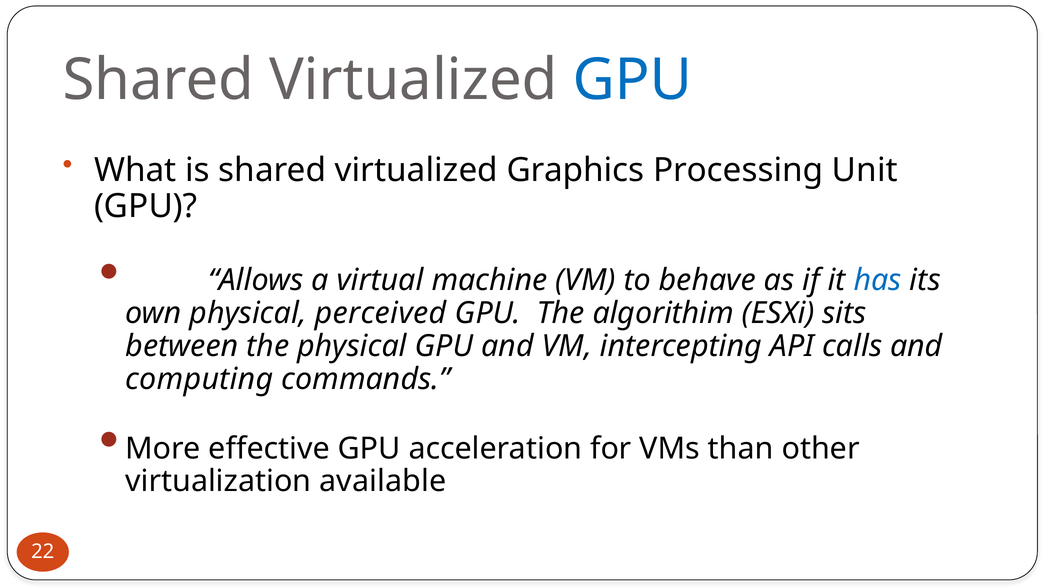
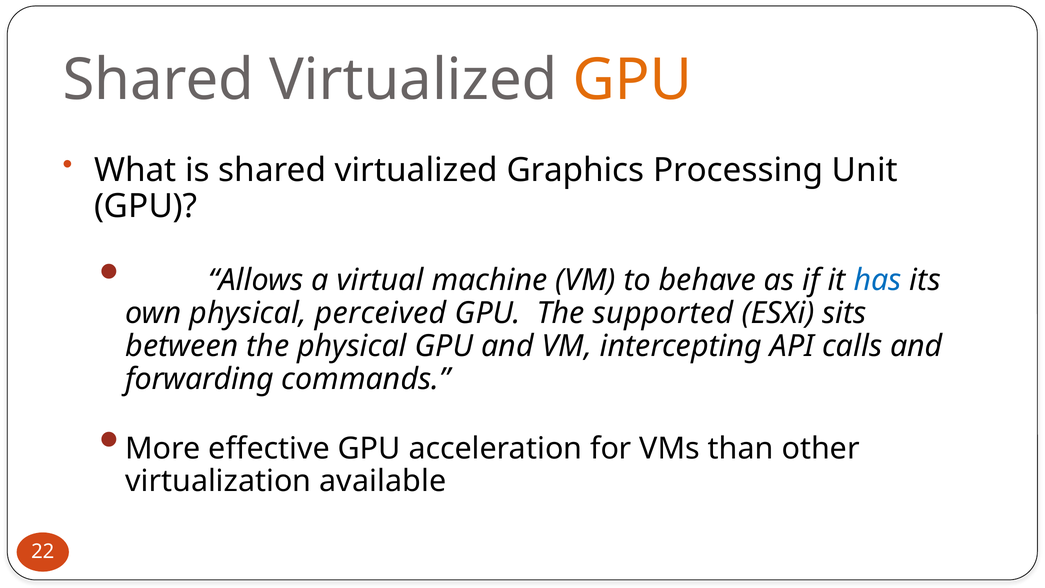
GPU at (633, 80) colour: blue -> orange
algorithim: algorithim -> supported
computing: computing -> forwarding
